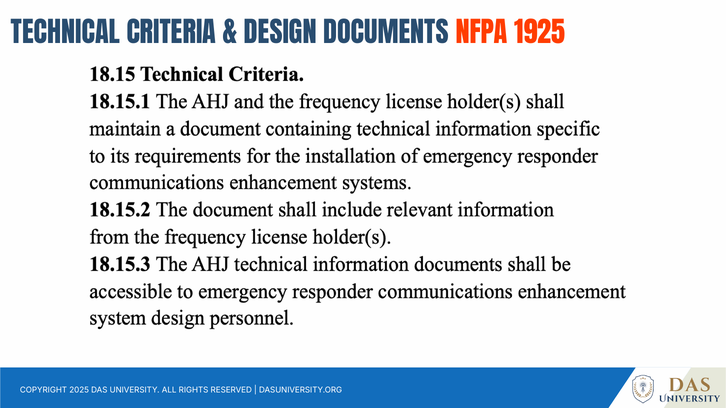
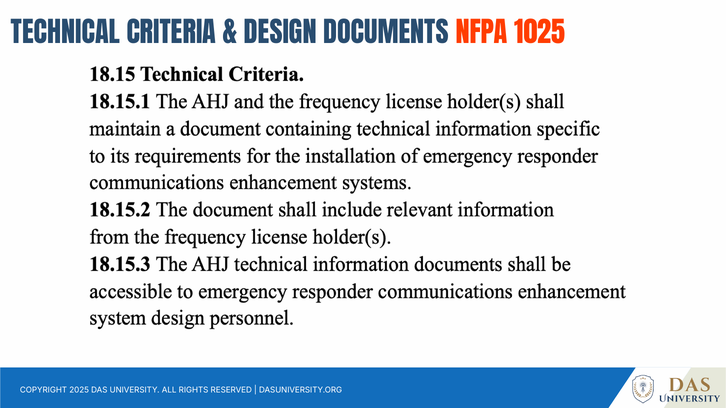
1925: 1925 -> 1025
